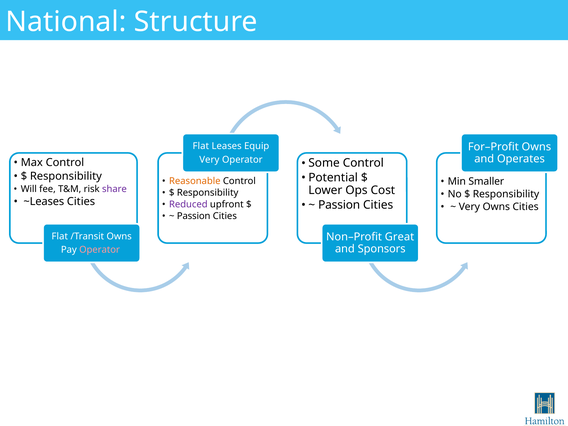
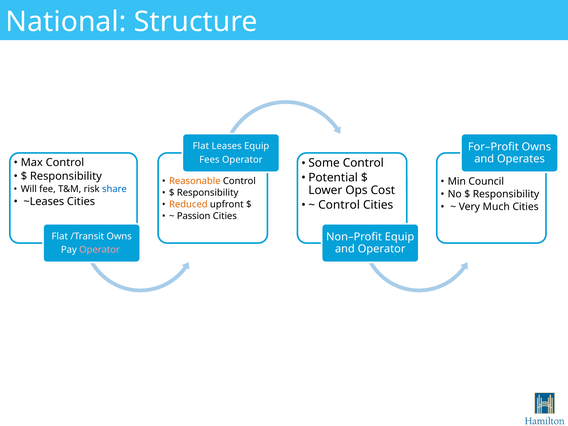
Very at (209, 160): Very -> Fees
Smaller: Smaller -> Council
share colour: purple -> blue
Passion at (339, 205): Passion -> Control
Reduced colour: purple -> orange
Very Owns: Owns -> Much
Non–Profit Great: Great -> Equip
and Sponsors: Sponsors -> Operator
